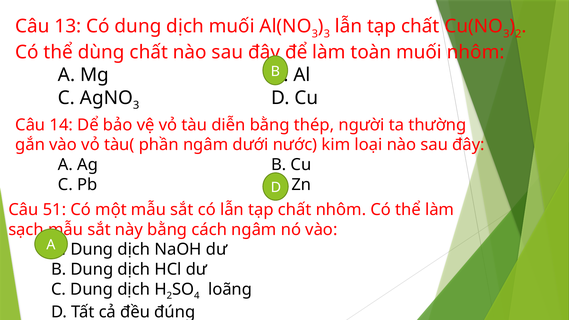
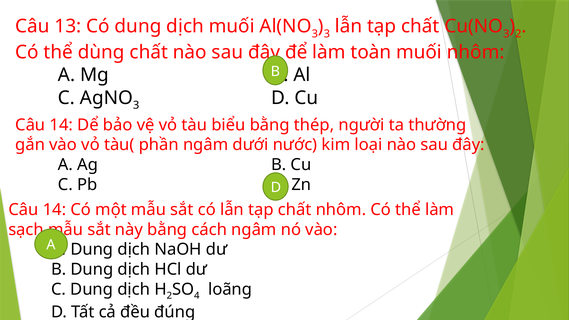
diễn: diễn -> biểu
51 at (54, 210): 51 -> 14
